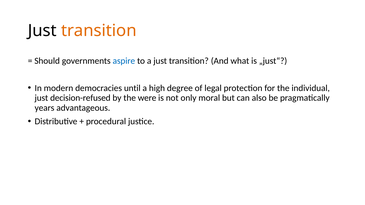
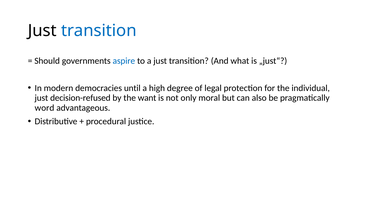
transition at (99, 31) colour: orange -> blue
were: were -> want
years: years -> word
